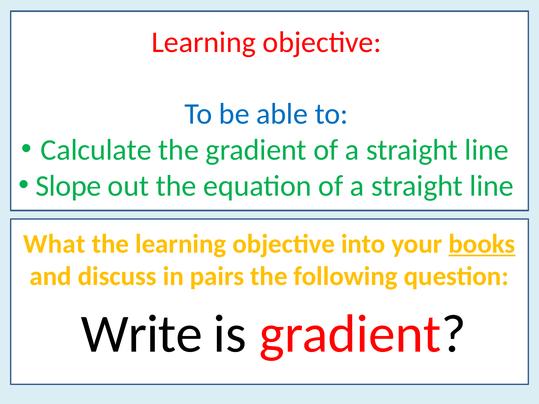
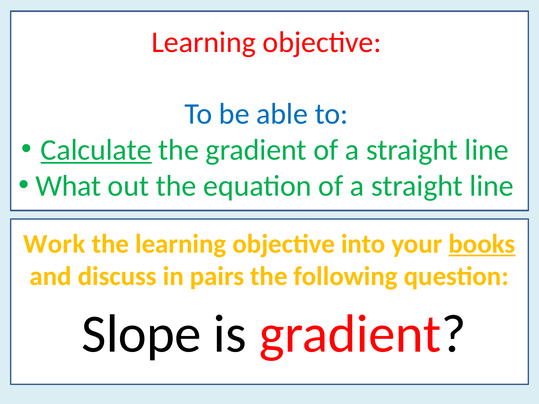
Calculate underline: none -> present
Slope: Slope -> What
What: What -> Work
Write: Write -> Slope
